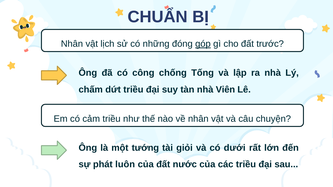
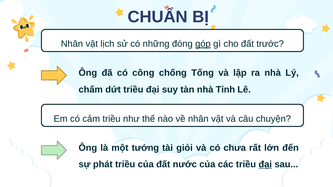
Viên: Viên -> Tỉnh
dưới: dưới -> chưa
phát luôn: luôn -> triều
đại at (265, 165) underline: none -> present
